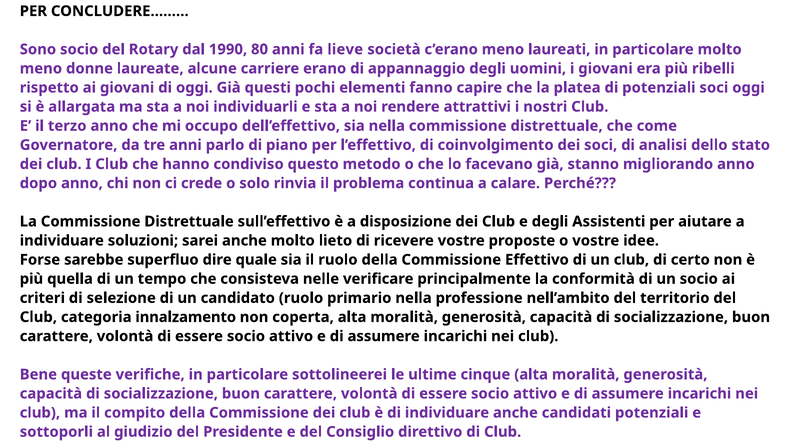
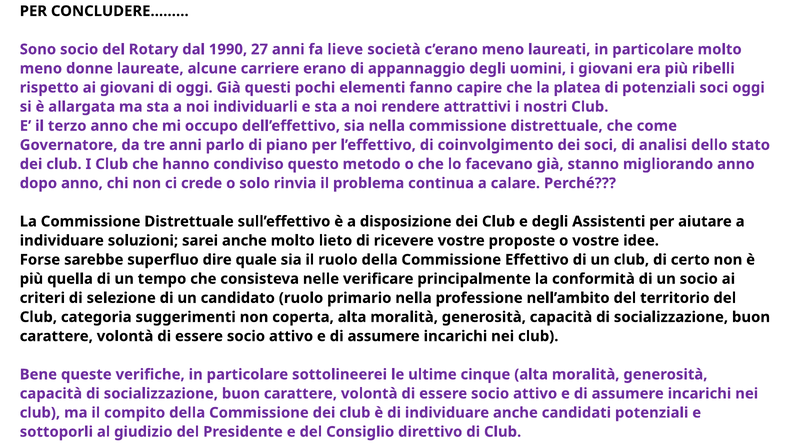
80: 80 -> 27
innalzamento: innalzamento -> suggerimenti
